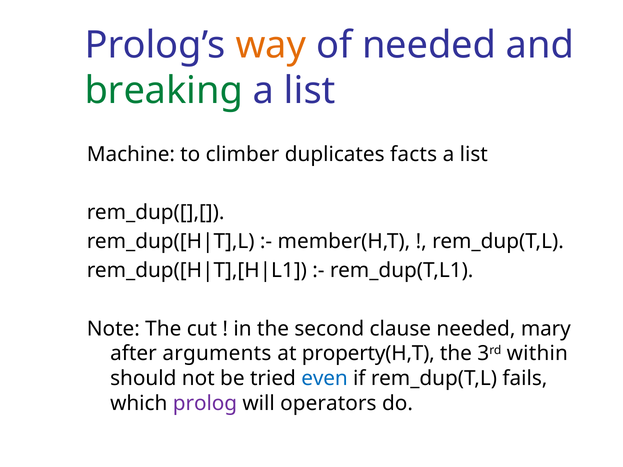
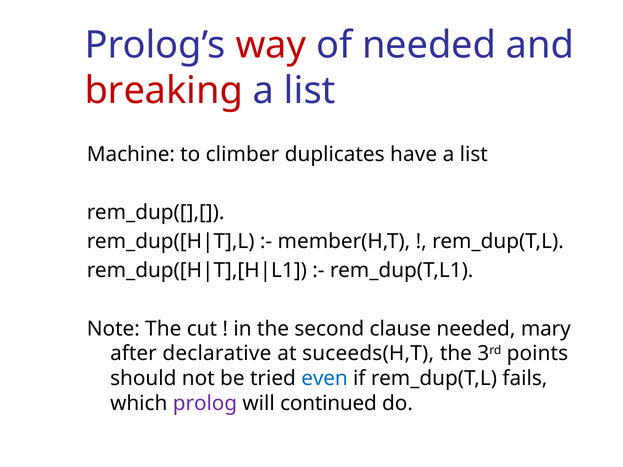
way colour: orange -> red
breaking colour: green -> red
facts: facts -> have
arguments: arguments -> declarative
property(H,T: property(H,T -> suceeds(H,T
within: within -> points
operators: operators -> continued
